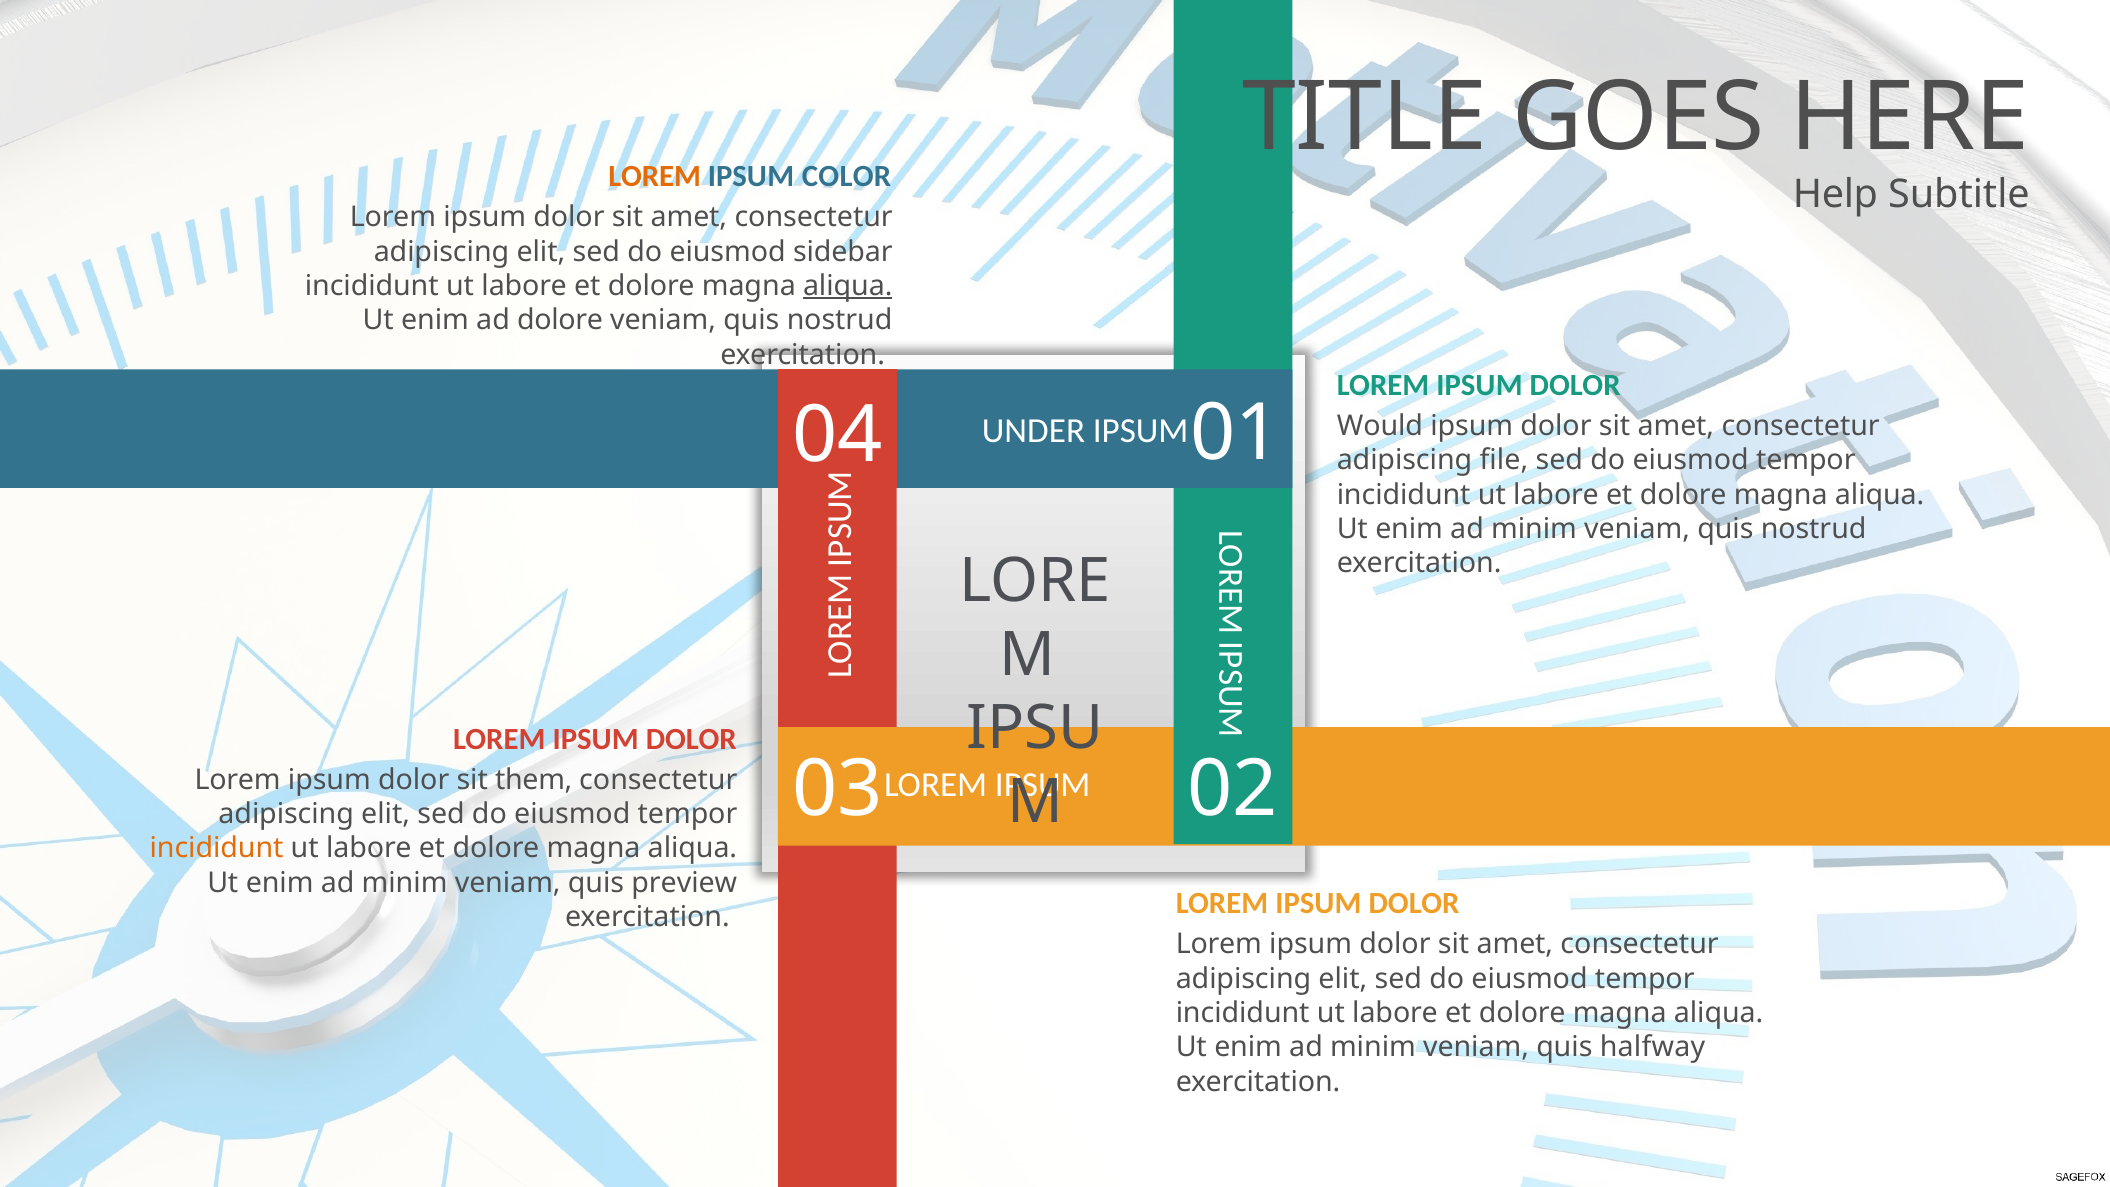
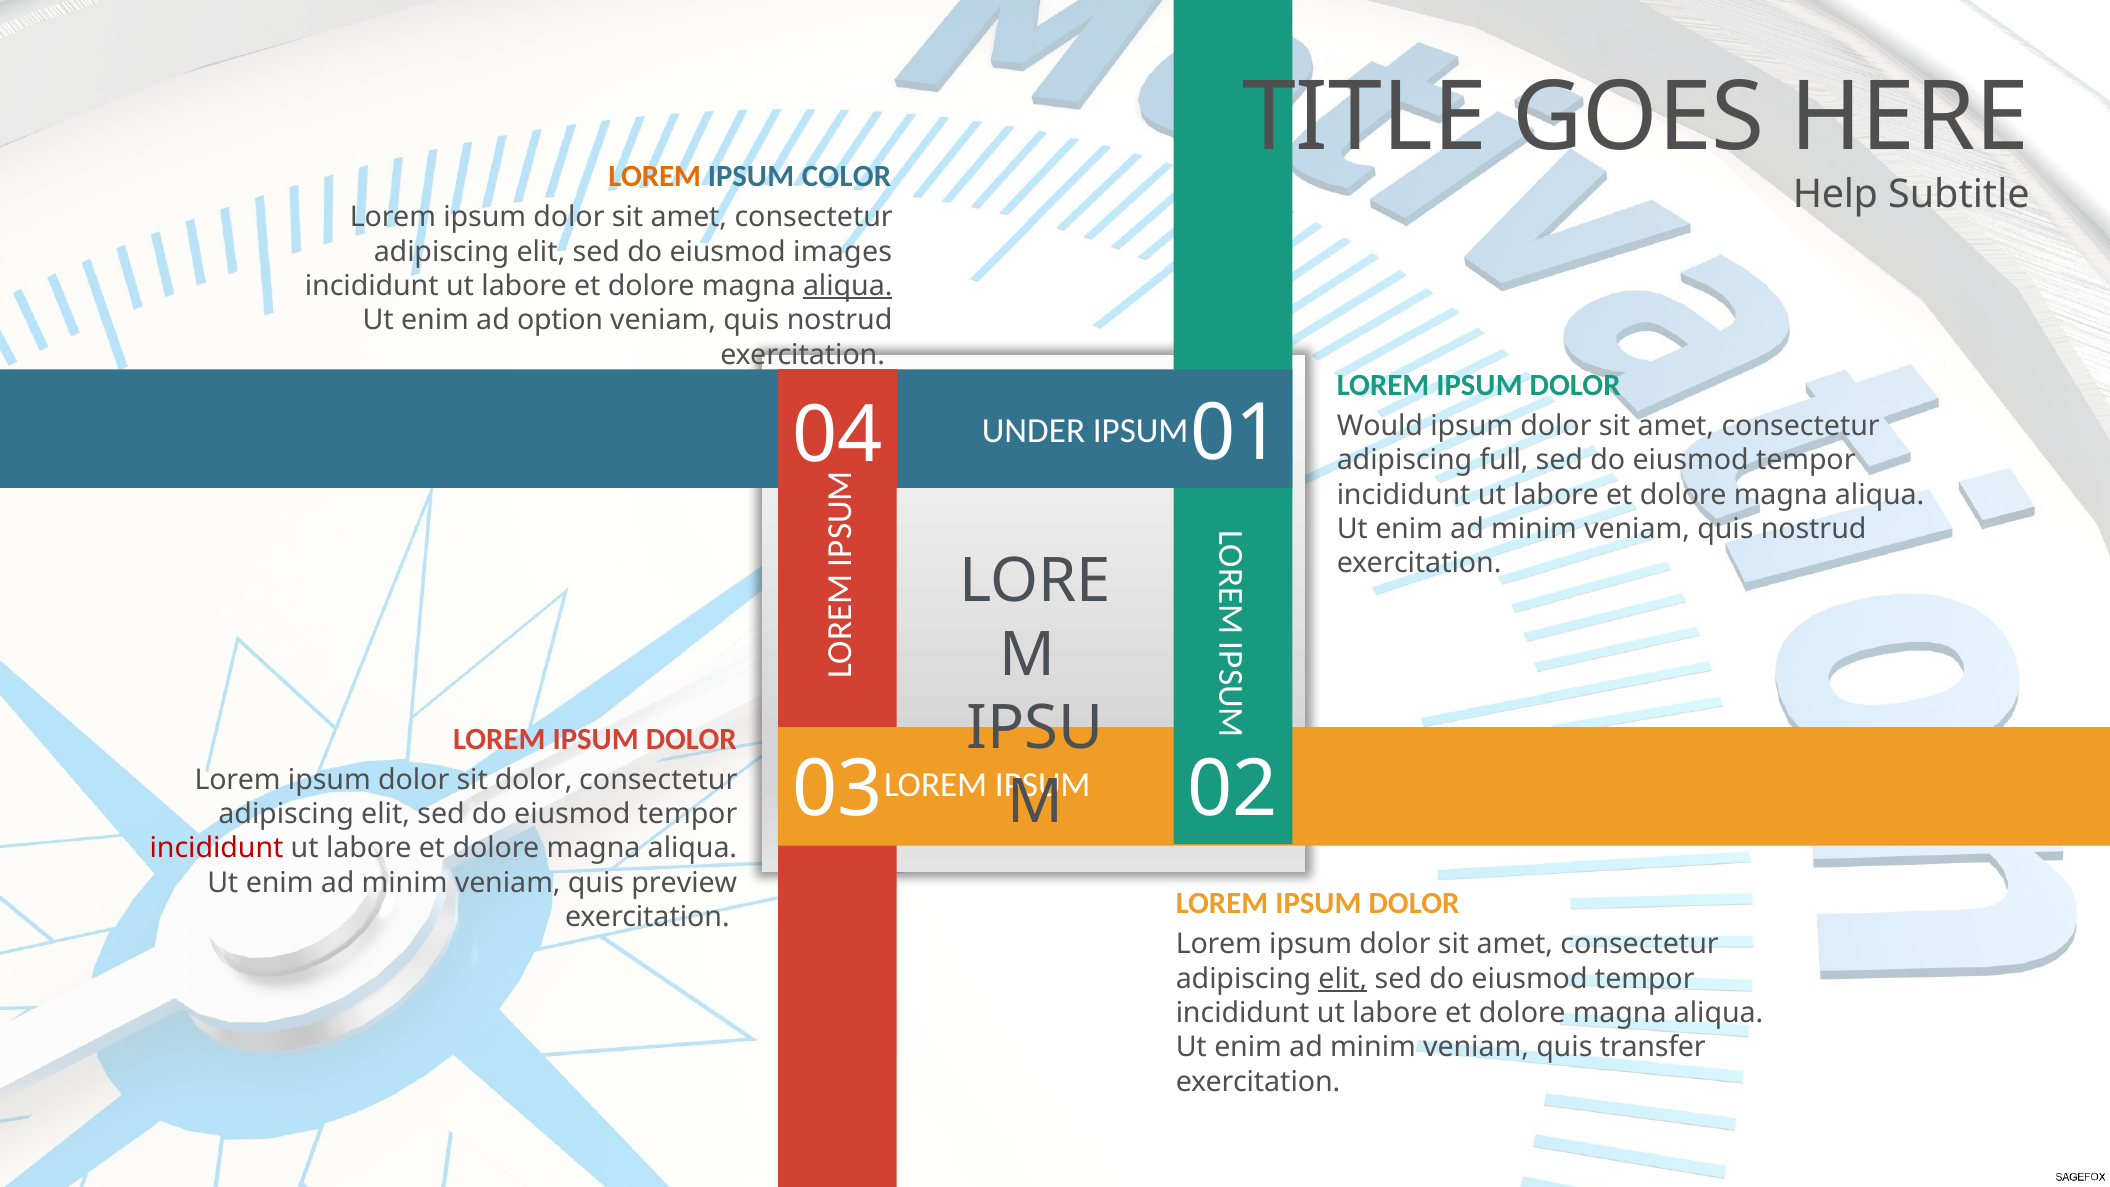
sidebar: sidebar -> images
ad dolore: dolore -> option
file: file -> full
sit them: them -> dolor
incididunt at (217, 848) colour: orange -> red
elit at (1343, 979) underline: none -> present
halfway: halfway -> transfer
